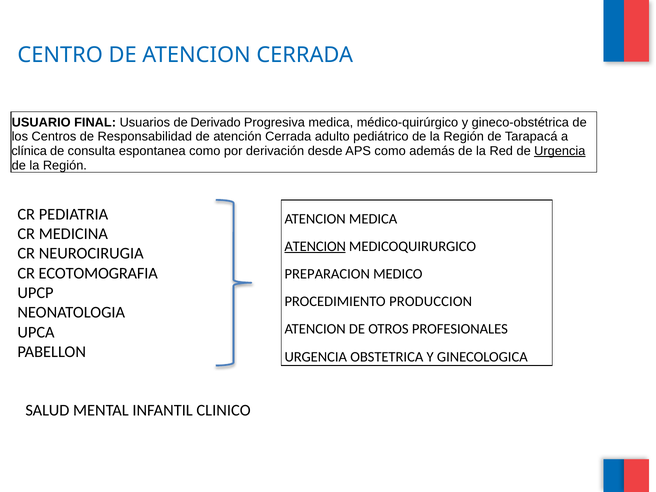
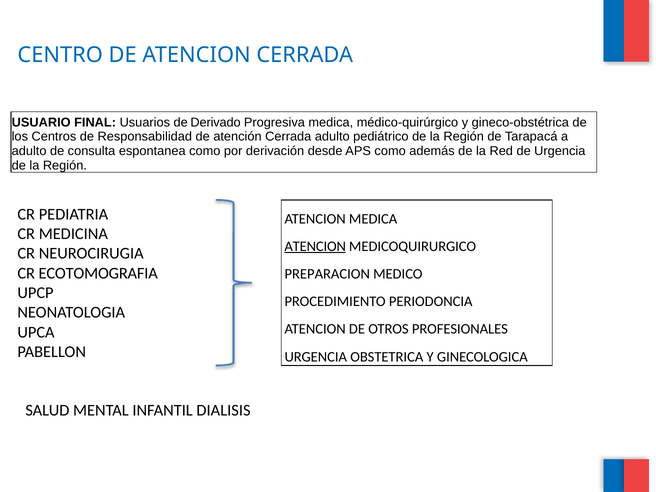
clínica at (29, 151): clínica -> adulto
Urgencia at (560, 151) underline: present -> none
PRODUCCION: PRODUCCION -> PERIODONCIA
CLINICO: CLINICO -> DIALISIS
